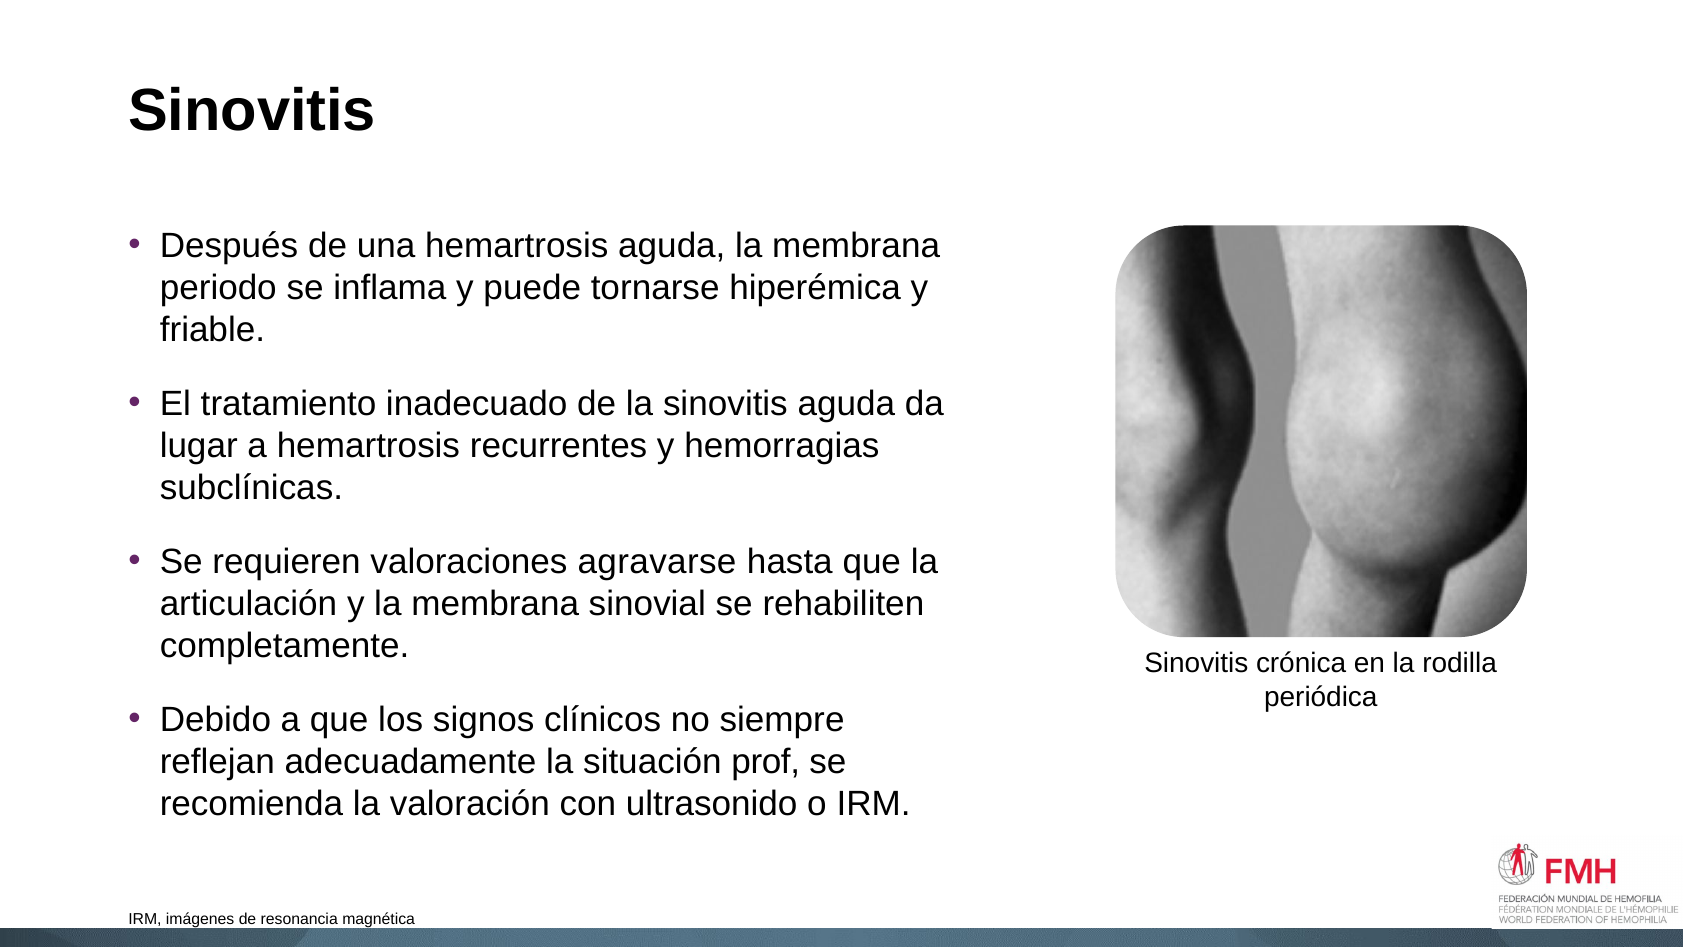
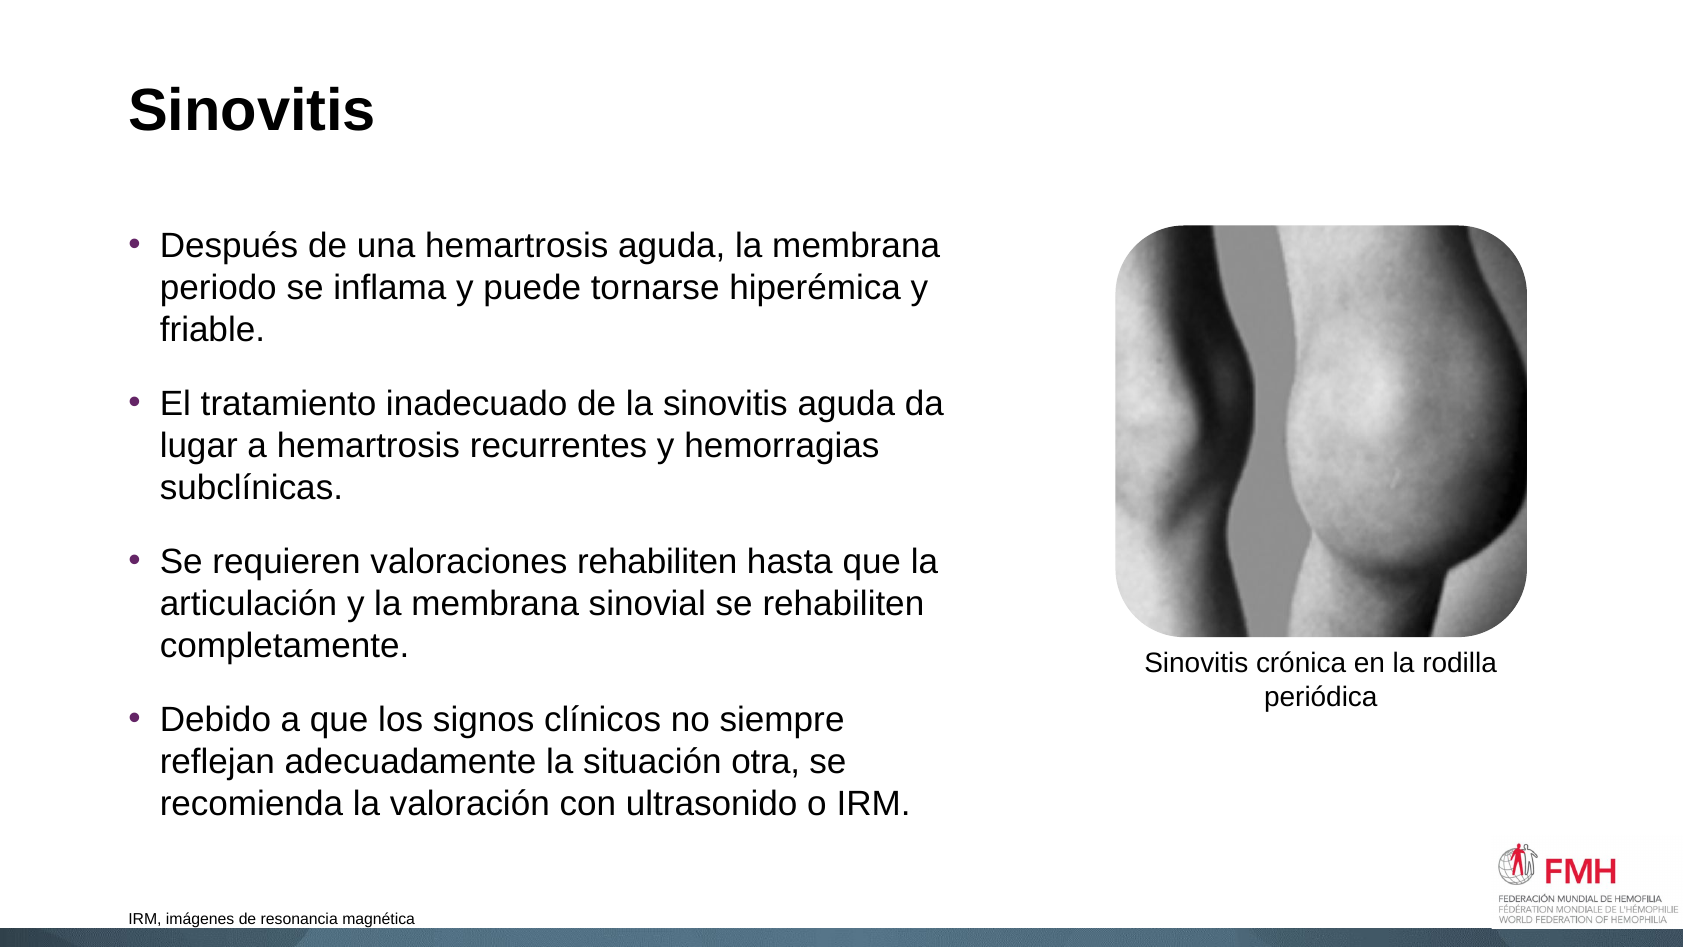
valoraciones agravarse: agravarse -> rehabiliten
prof: prof -> otra
